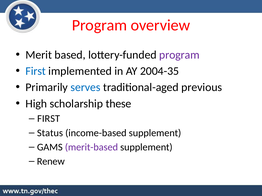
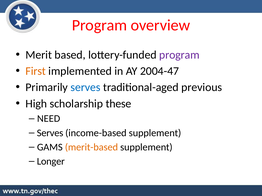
First at (36, 71) colour: blue -> orange
2004-35: 2004-35 -> 2004-47
FIRST at (49, 119): FIRST -> NEED
Status at (50, 133): Status -> Serves
merit-based colour: purple -> orange
Renew: Renew -> Longer
